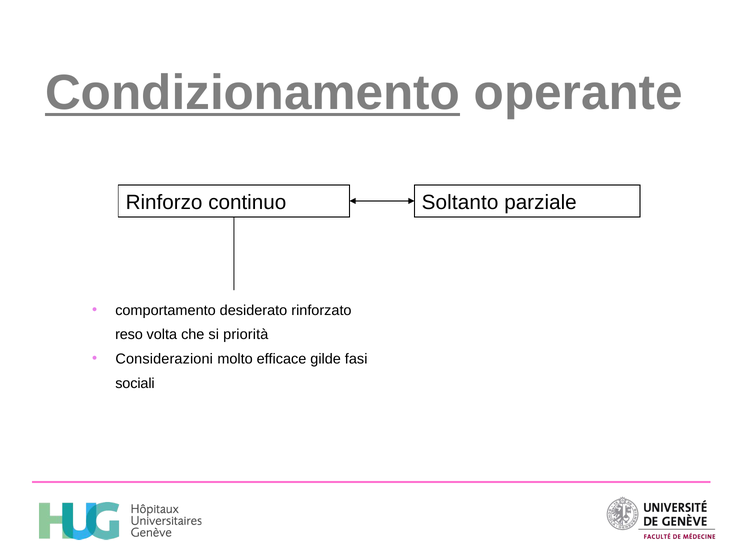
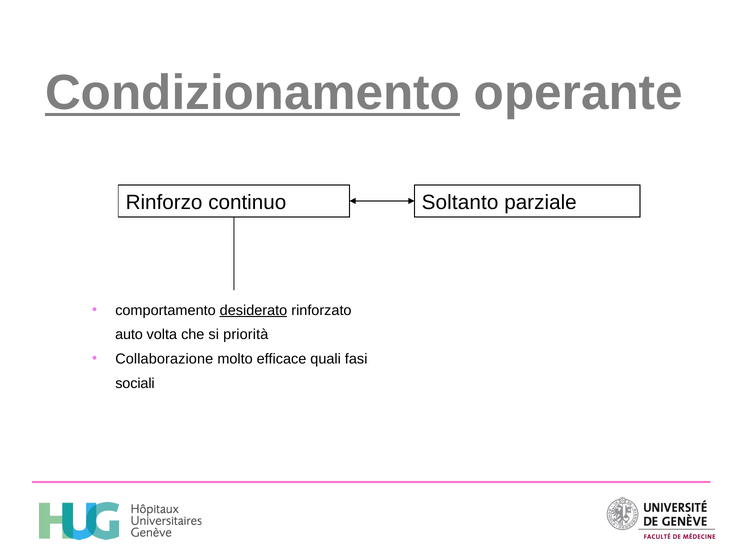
desiderato underline: none -> present
reso: reso -> auto
Considerazioni: Considerazioni -> Collaborazione
gilde: gilde -> quali
